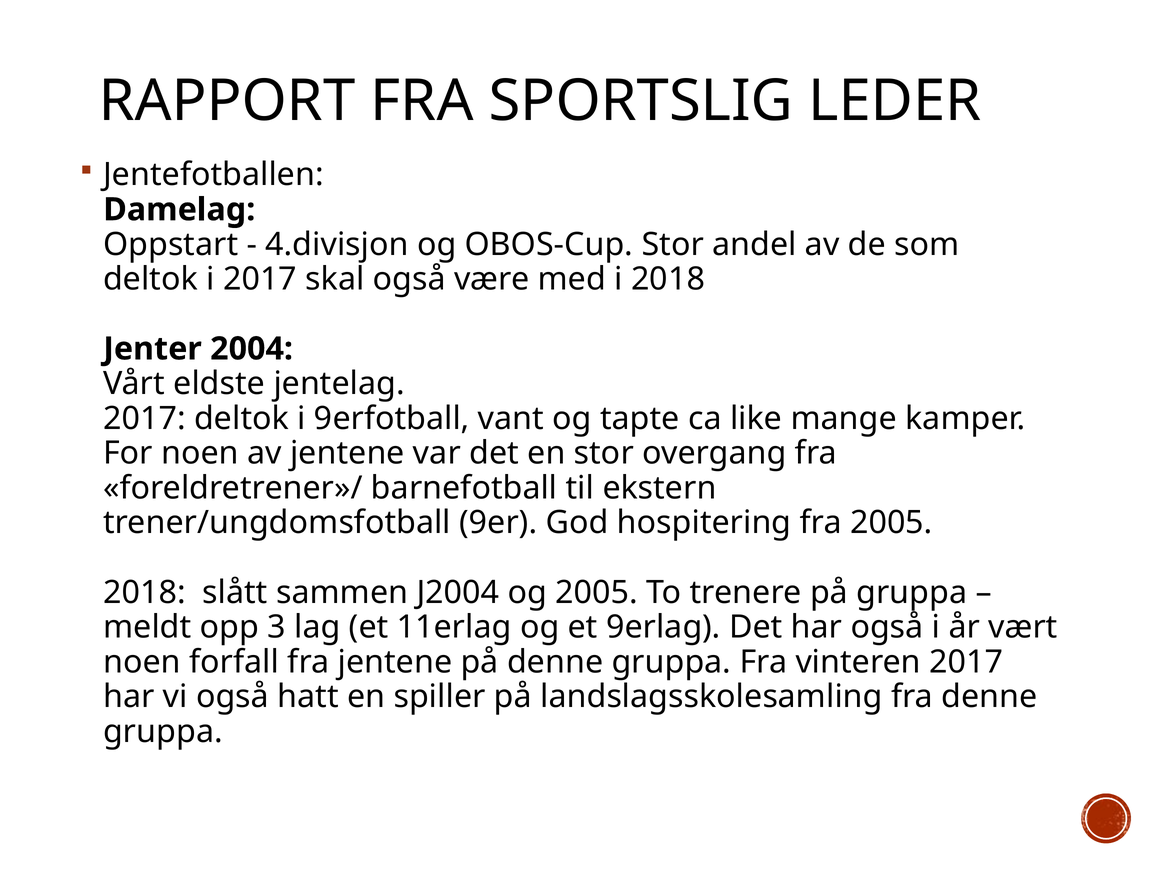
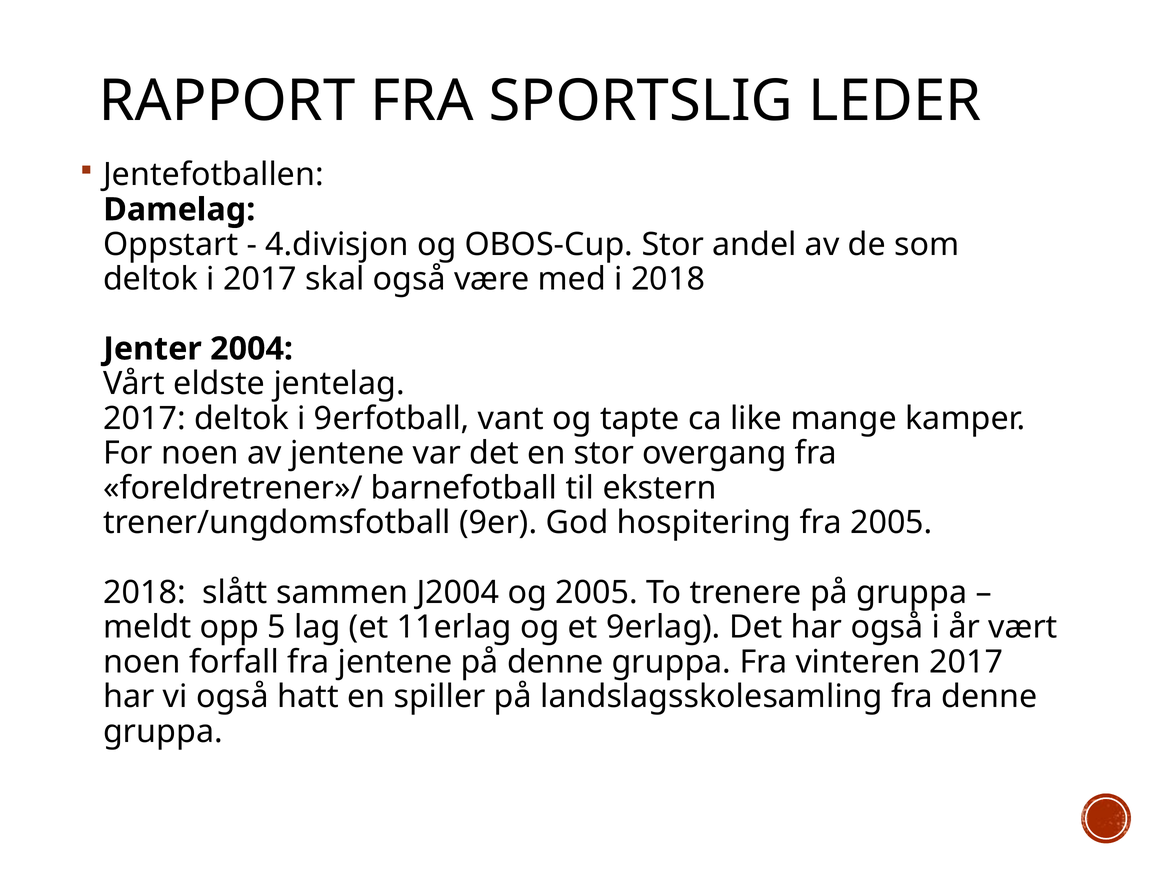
3: 3 -> 5
